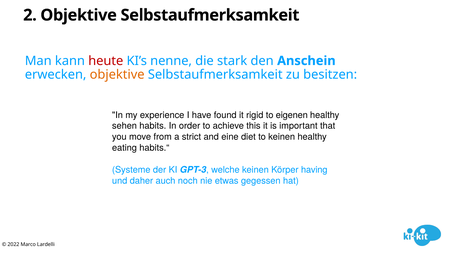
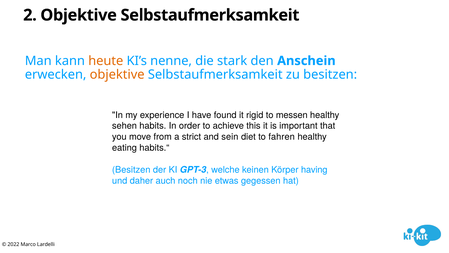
heute colour: red -> orange
eigenen: eigenen -> messen
eine: eine -> sein
to keinen: keinen -> fahren
Systeme at (131, 170): Systeme -> Besitzen
